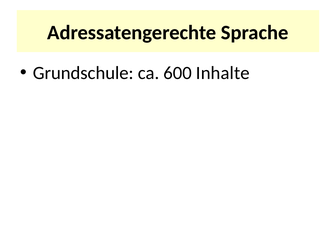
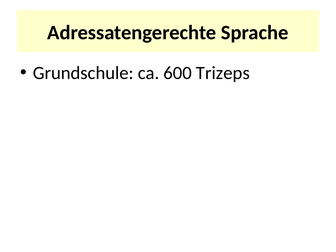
Inhalte: Inhalte -> Trizeps
